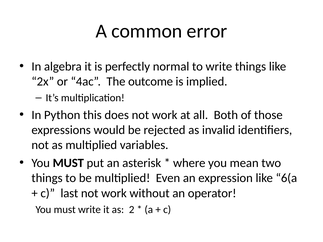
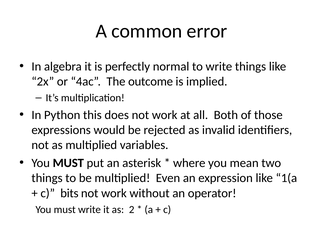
6(a: 6(a -> 1(a
last: last -> bits
